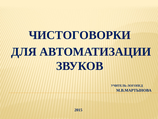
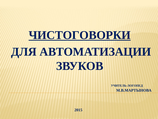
ЧИСТОГОВОРКИ underline: none -> present
